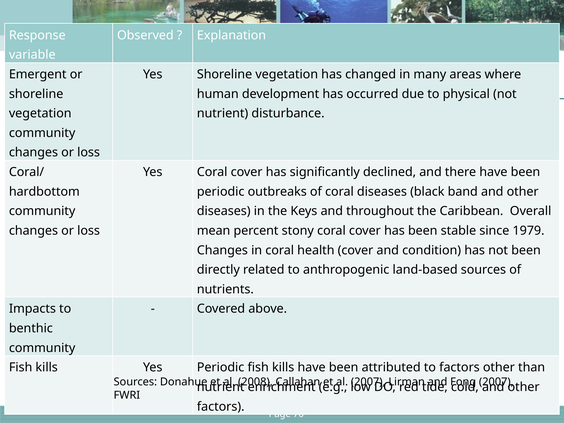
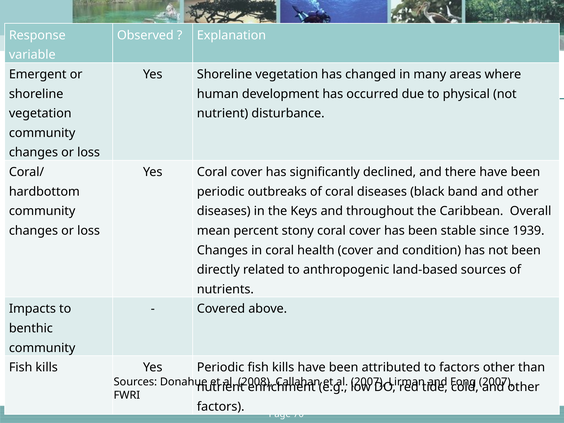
1979: 1979 -> 1939
